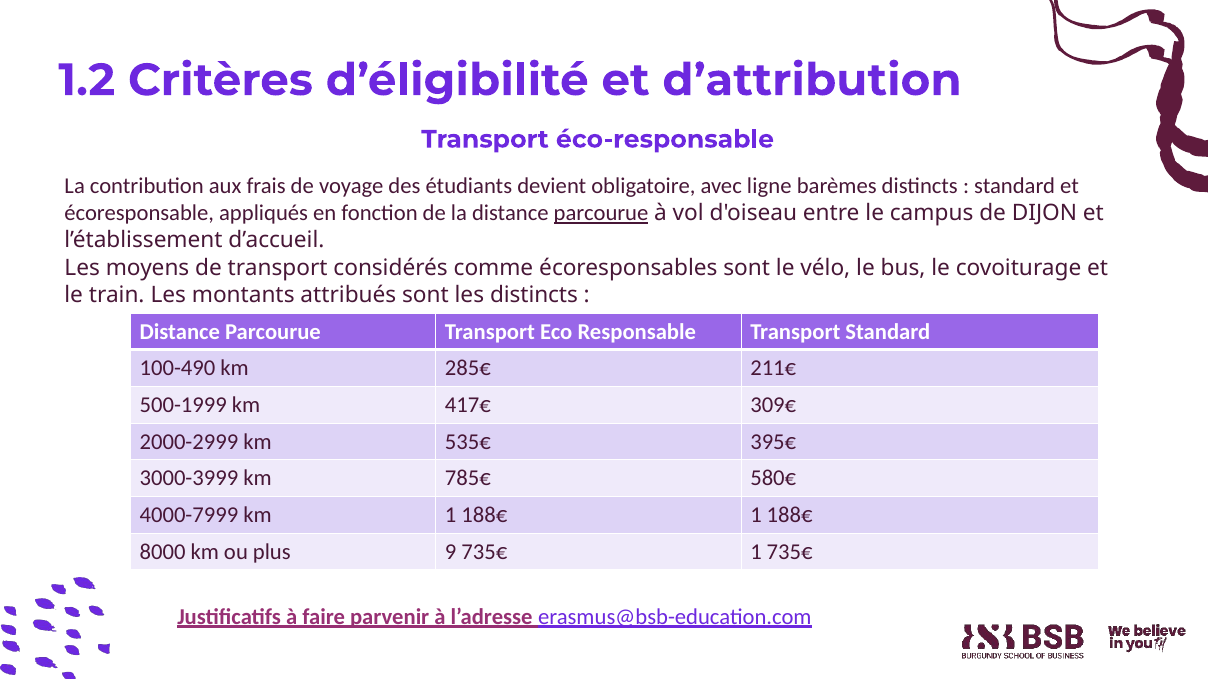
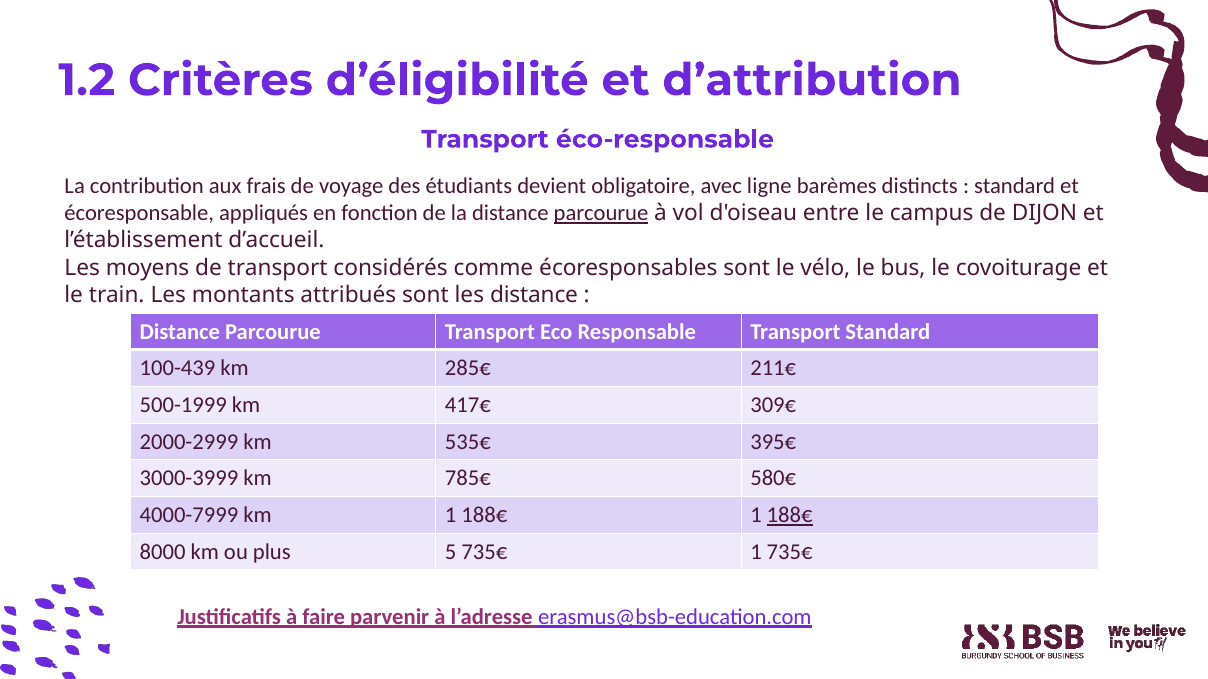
les distincts: distincts -> distance
100-490: 100-490 -> 100-439
188€ at (790, 516) underline: none -> present
9: 9 -> 5
